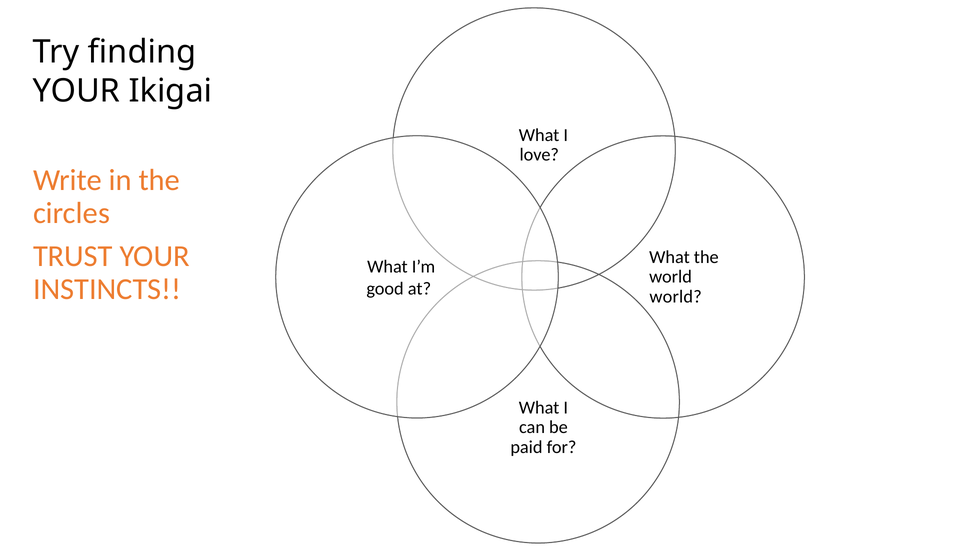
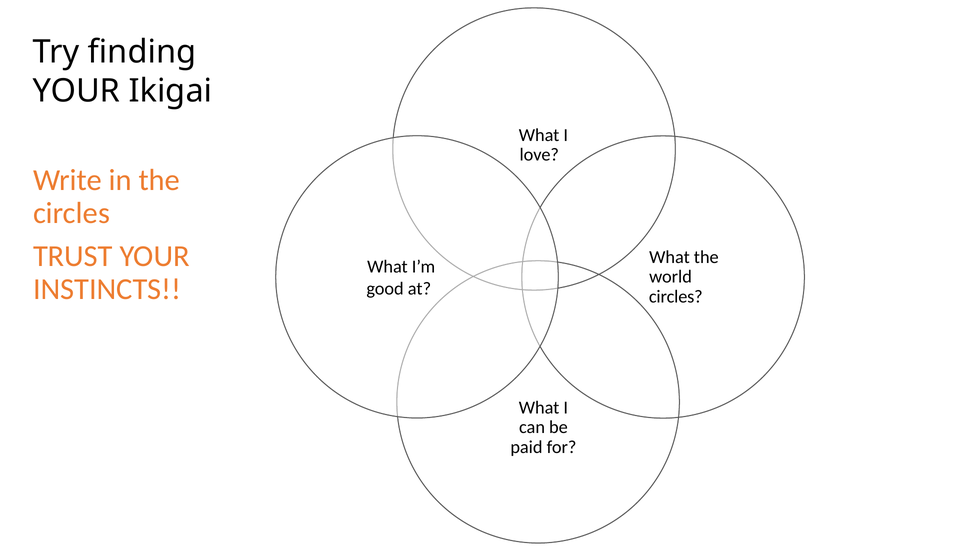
world at (676, 297): world -> circles
